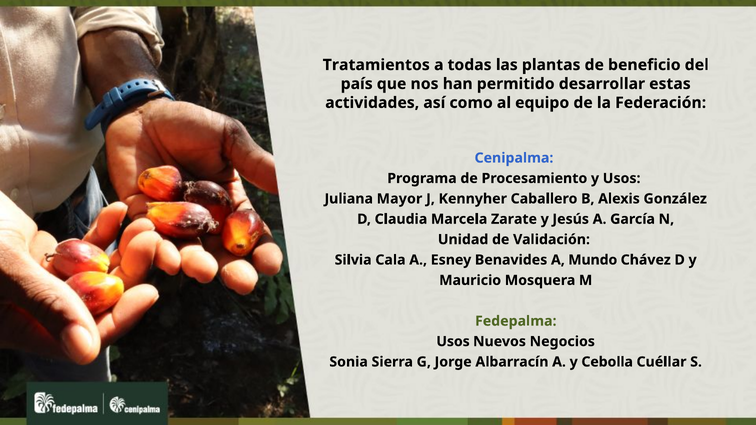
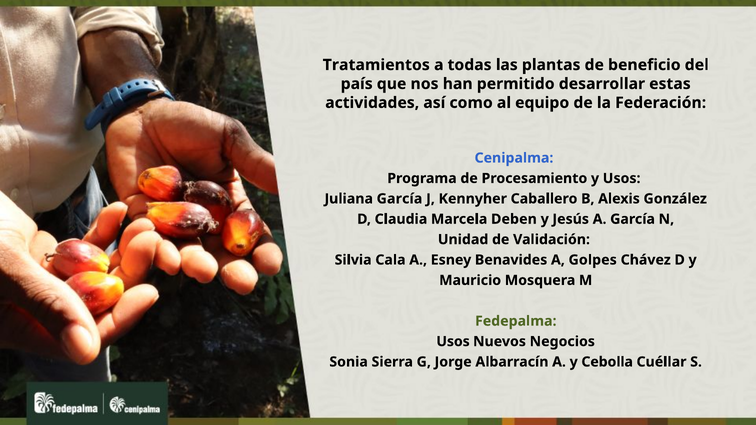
Juliana Mayor: Mayor -> García
Zarate: Zarate -> Deben
Mundo: Mundo -> Golpes
